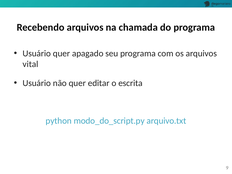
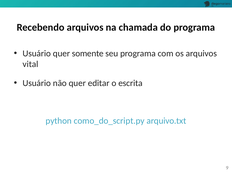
apagado: apagado -> somente
modo_do_script.py: modo_do_script.py -> como_do_script.py
